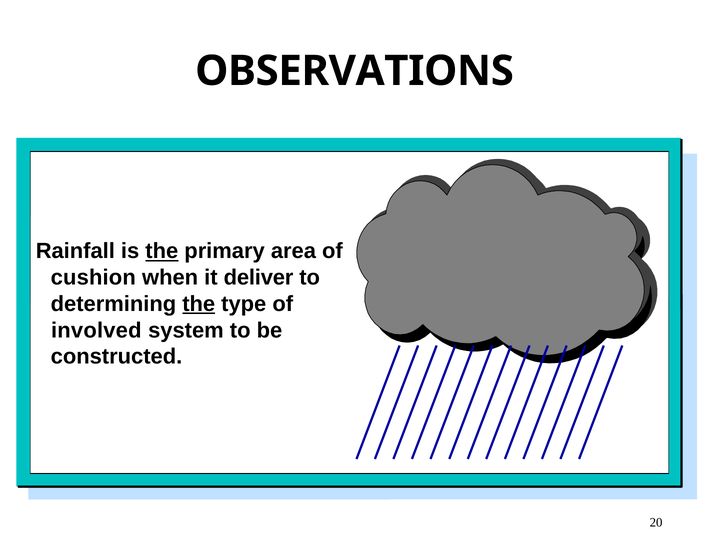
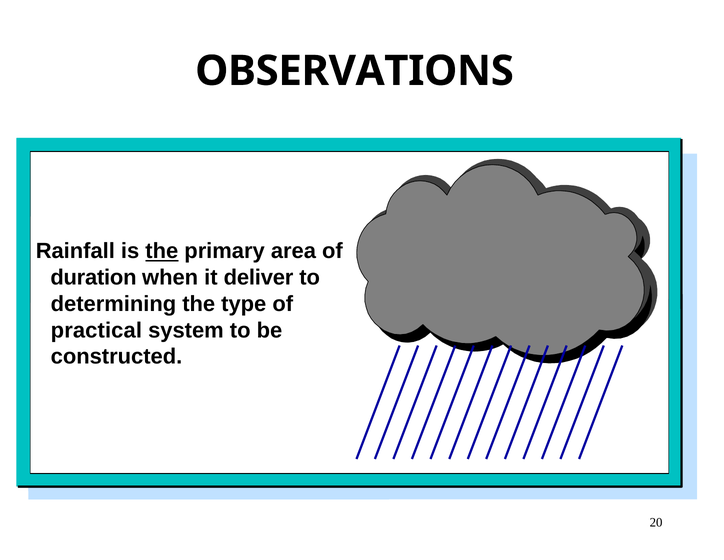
cushion: cushion -> duration
the at (199, 304) underline: present -> none
involved: involved -> practical
